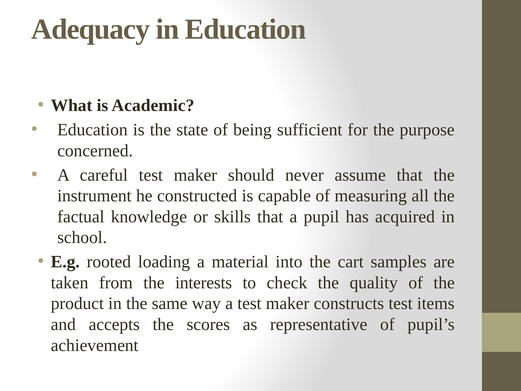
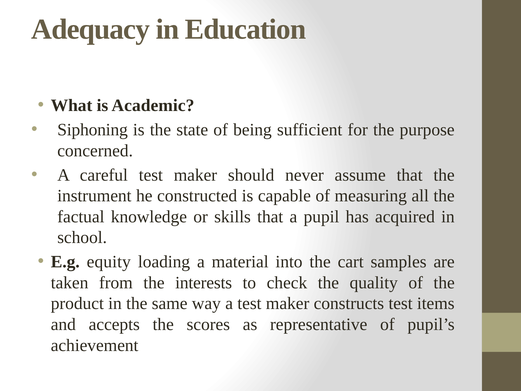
Education at (92, 130): Education -> Siphoning
rooted: rooted -> equity
